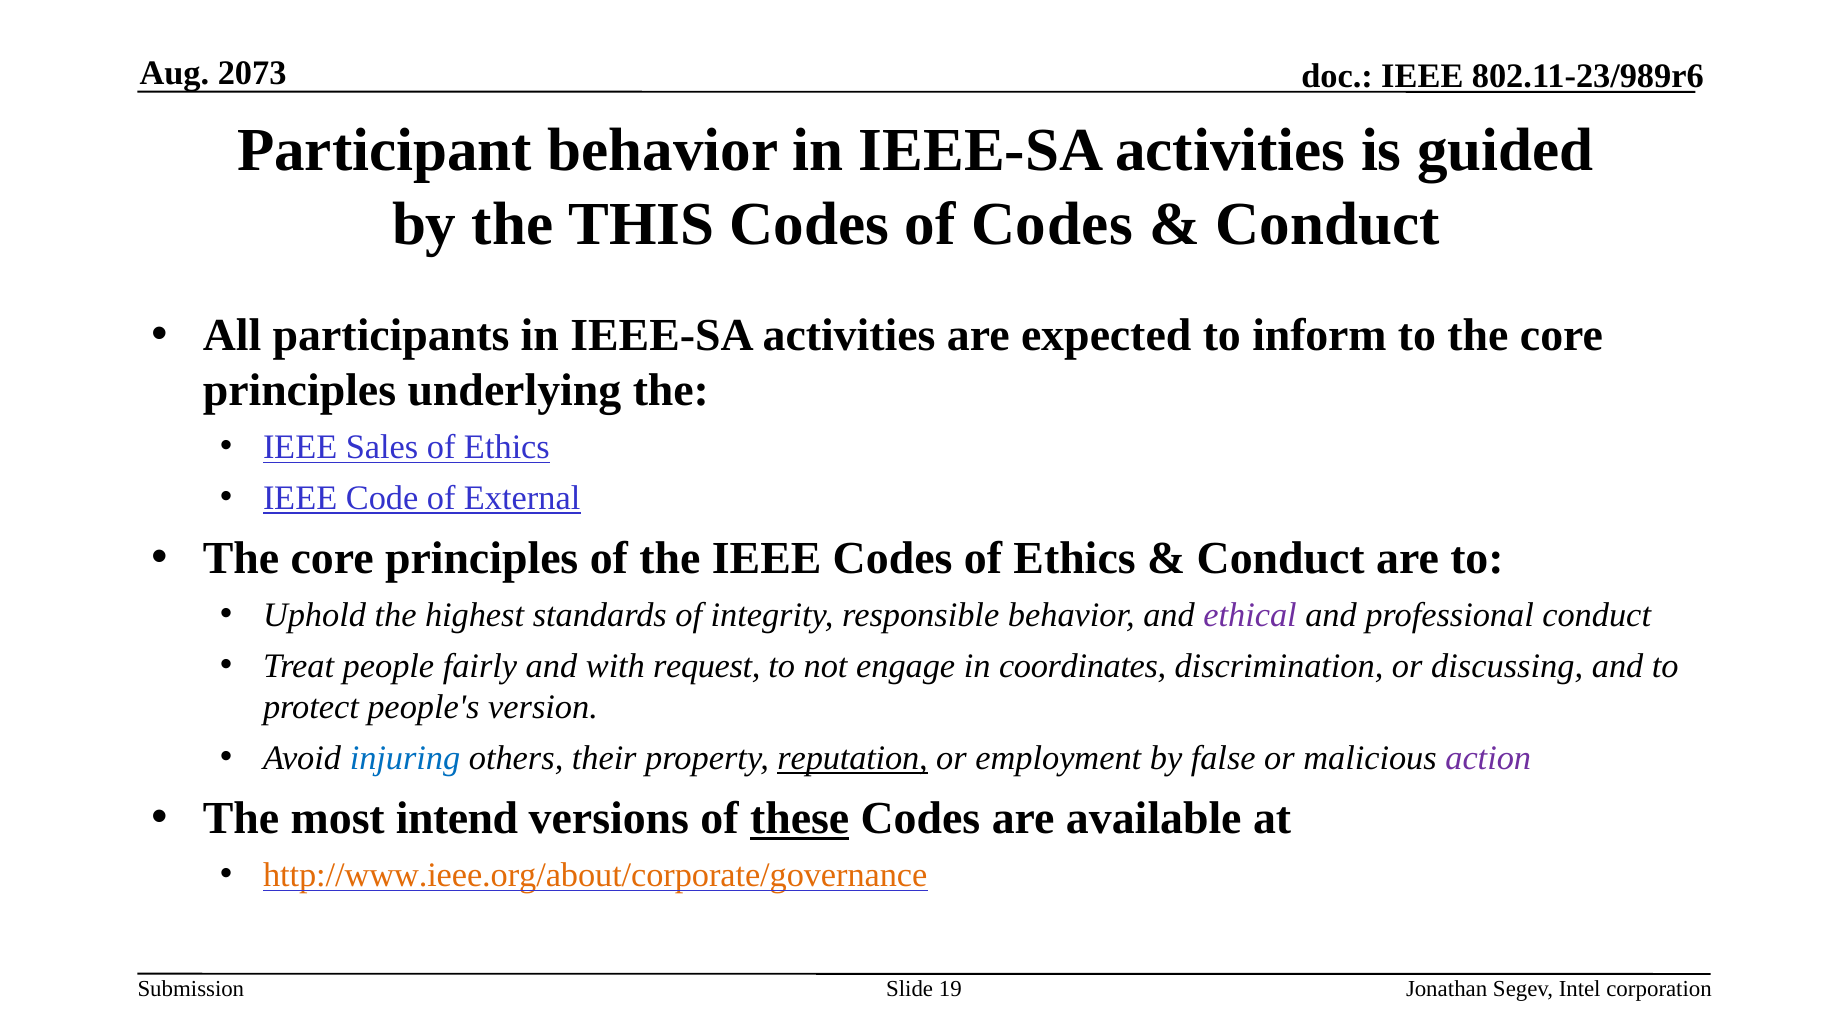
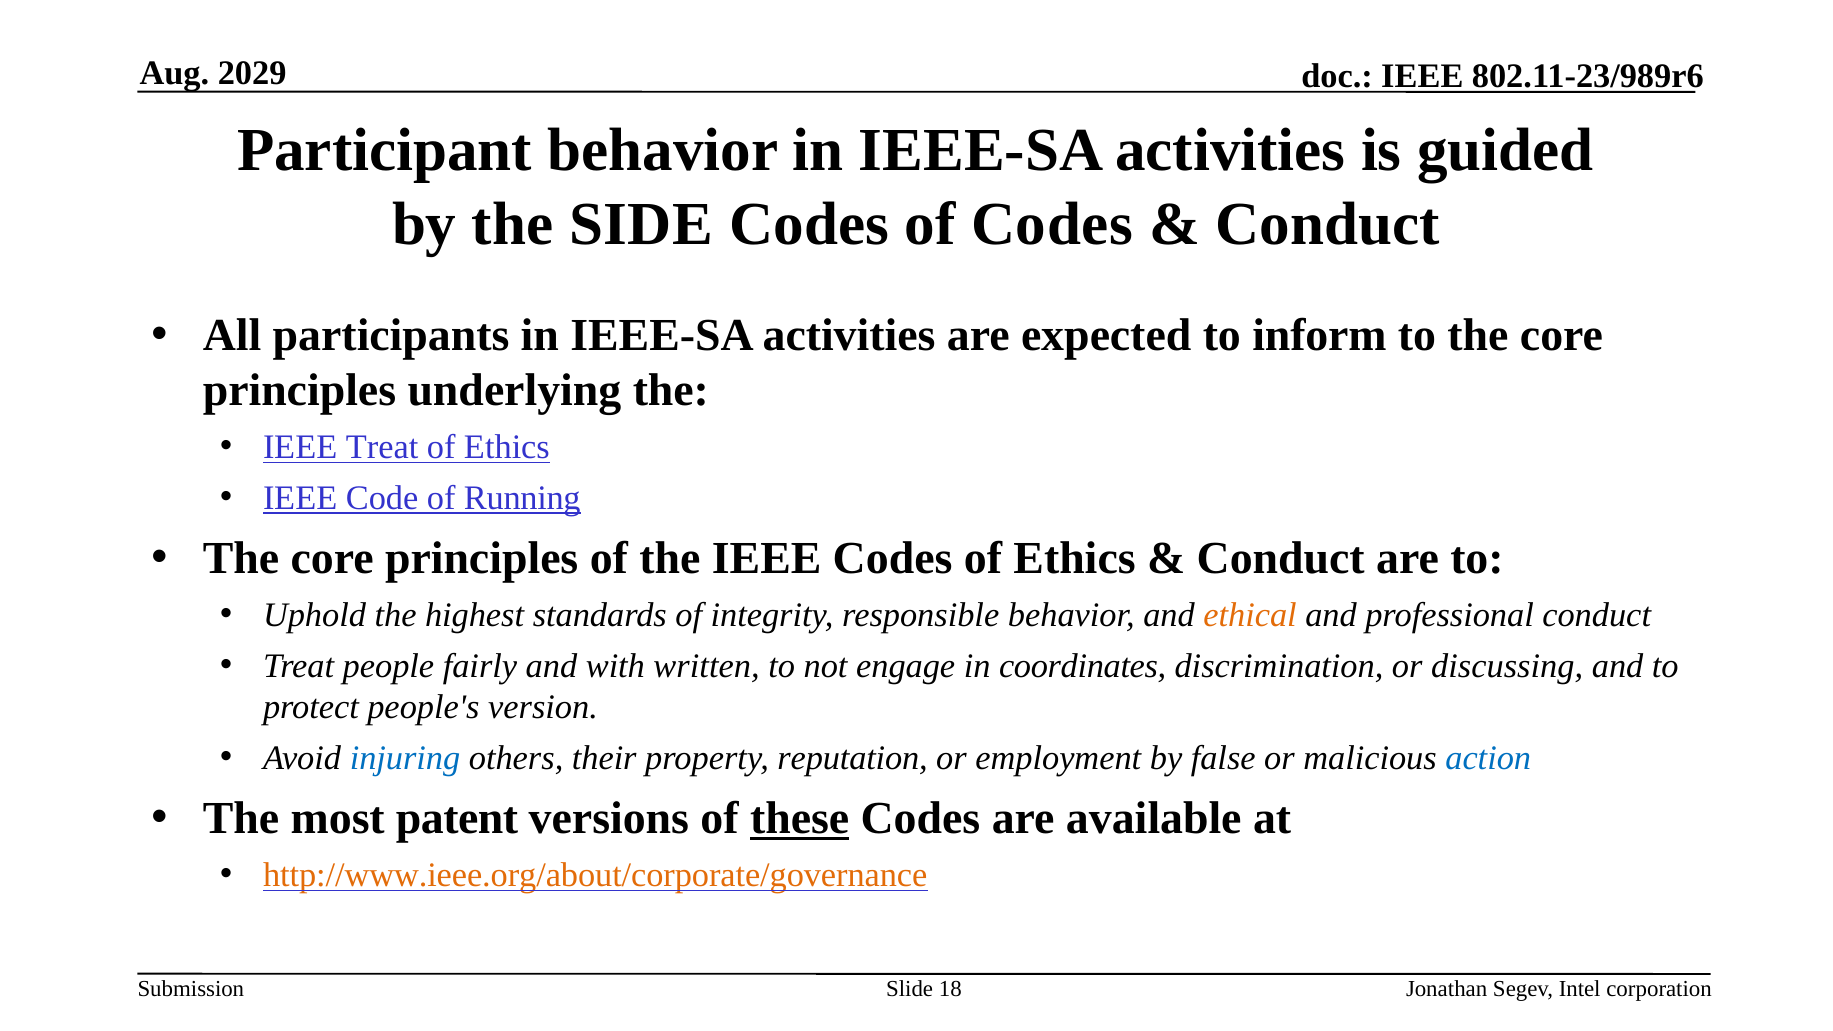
2073: 2073 -> 2029
THIS: THIS -> SIDE
IEEE Sales: Sales -> Treat
External: External -> Running
ethical colour: purple -> orange
request: request -> written
reputation underline: present -> none
action colour: purple -> blue
intend: intend -> patent
19: 19 -> 18
